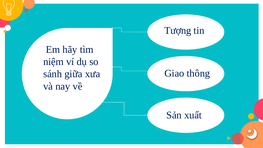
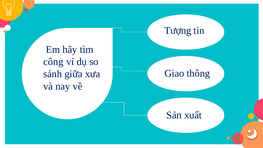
niệm: niệm -> công
